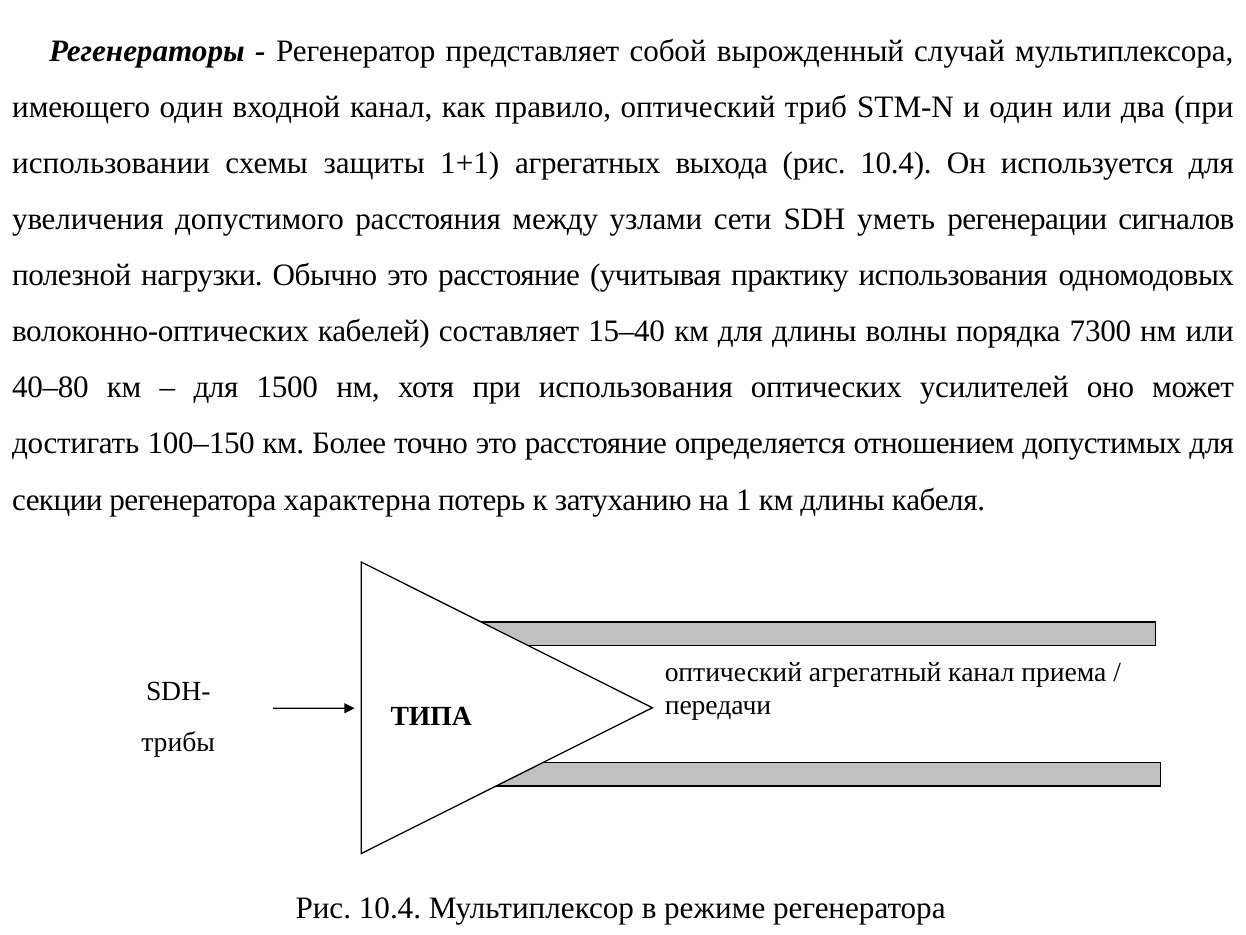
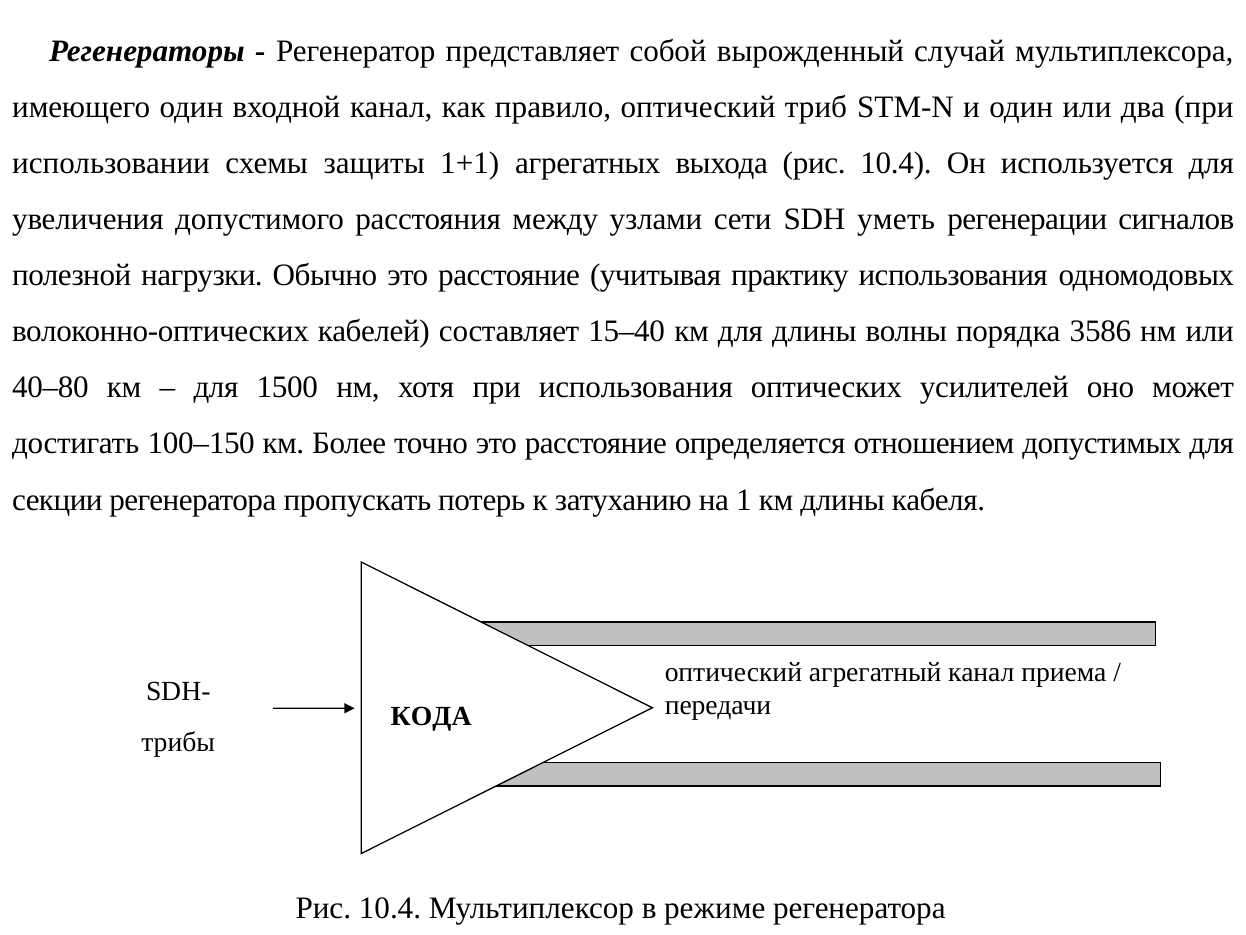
7300: 7300 -> 3586
характерна: характерна -> пропускать
ТИПА: ТИПА -> КОДА
